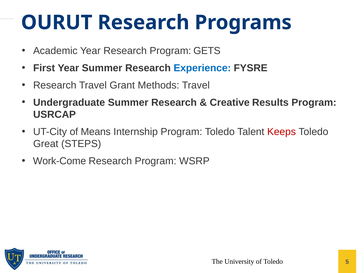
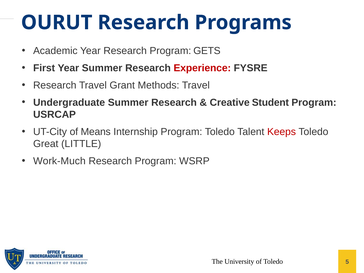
Experience colour: blue -> red
Results: Results -> Student
STEPS: STEPS -> LITTLE
Work-Come: Work-Come -> Work-Much
